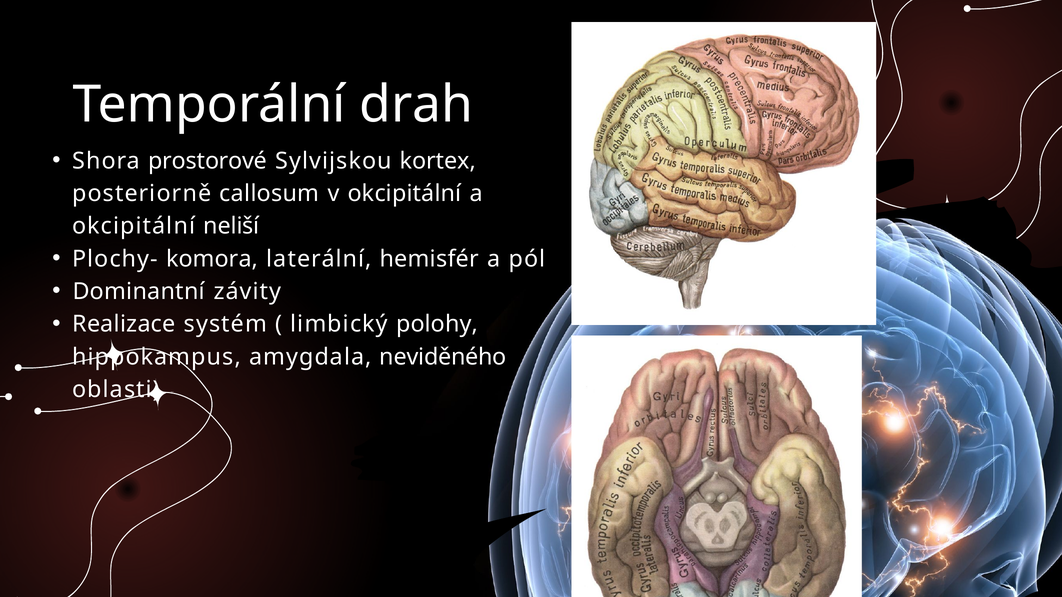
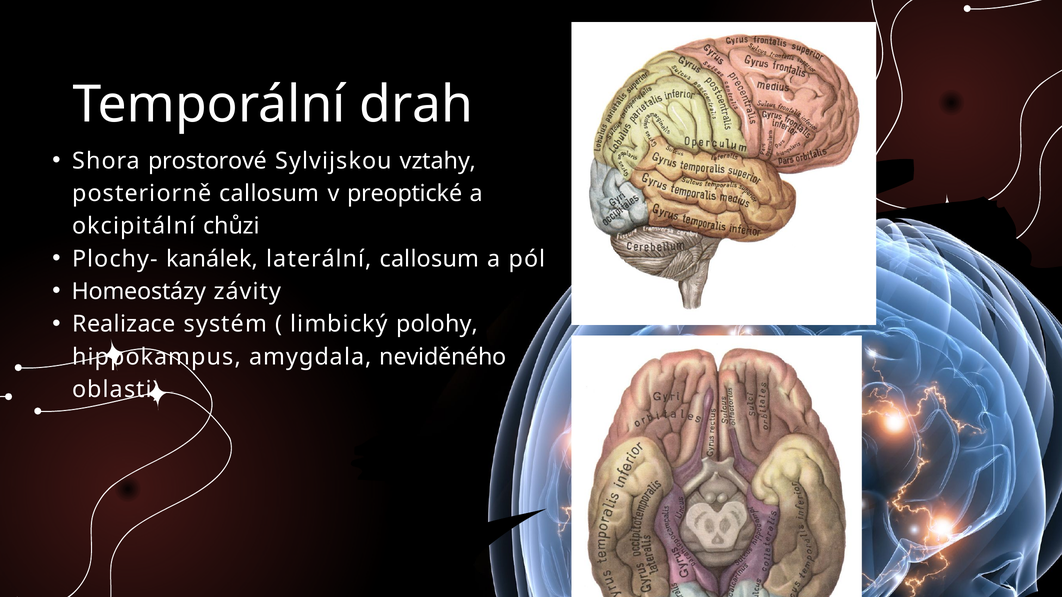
kortex: kortex -> vztahy
v okcipitální: okcipitální -> preoptické
neliší: neliší -> chůzi
komora: komora -> kanálek
laterální hemisfér: hemisfér -> callosum
Dominantní: Dominantní -> Homeostázy
